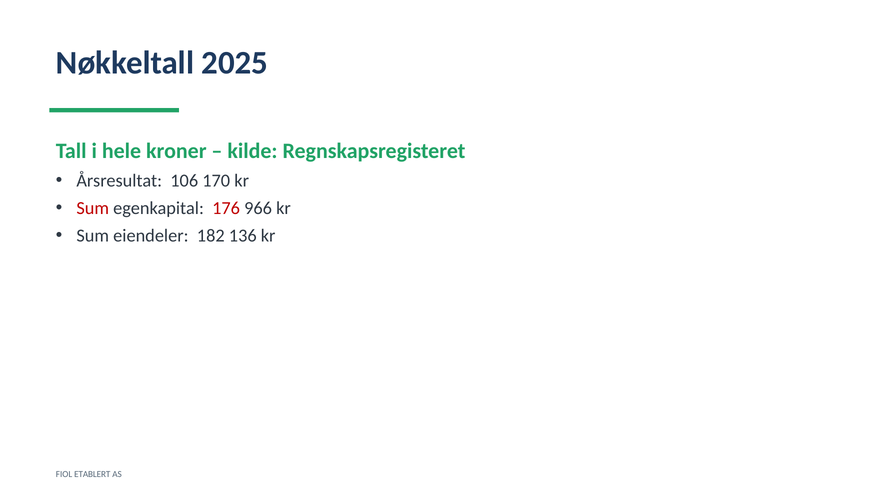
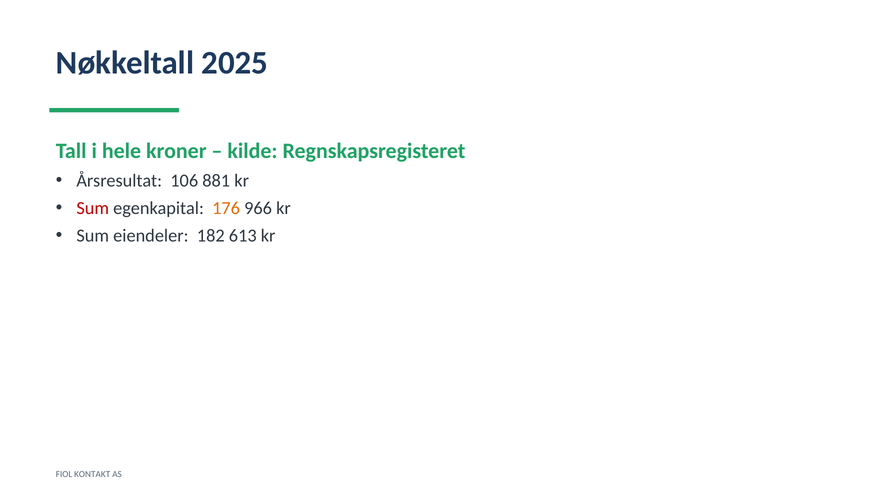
170: 170 -> 881
176 colour: red -> orange
136: 136 -> 613
ETABLERT: ETABLERT -> KONTAKT
